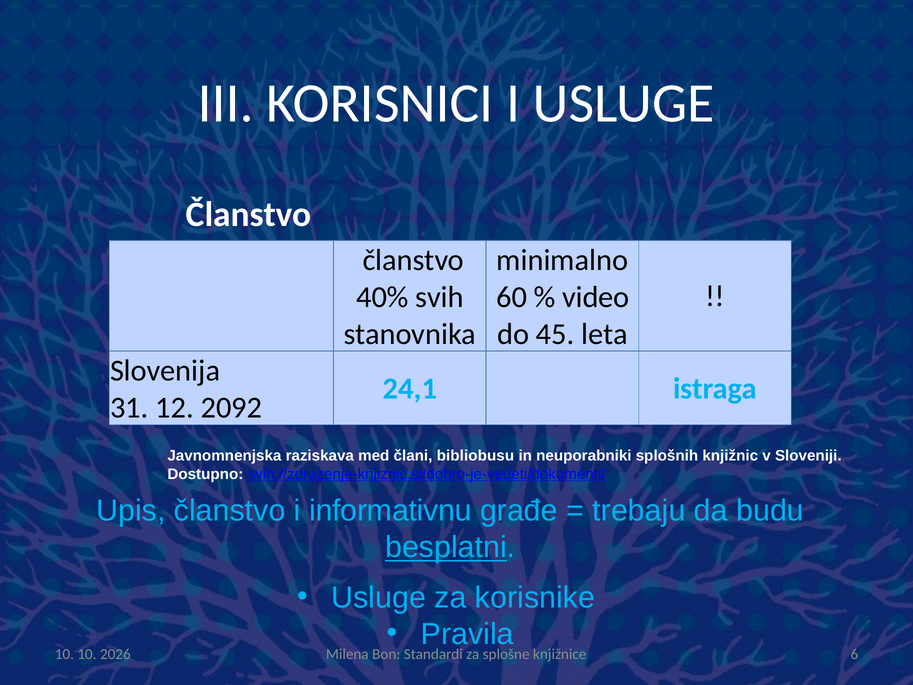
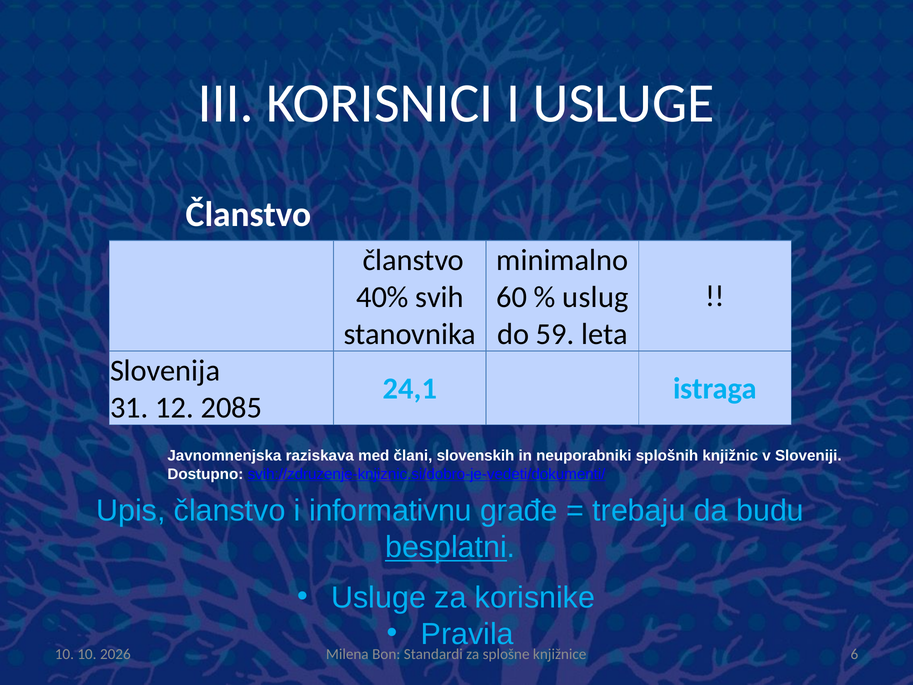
video: video -> uslug
45: 45 -> 59
2092: 2092 -> 2085
bibliobusu: bibliobusu -> slovenskih
